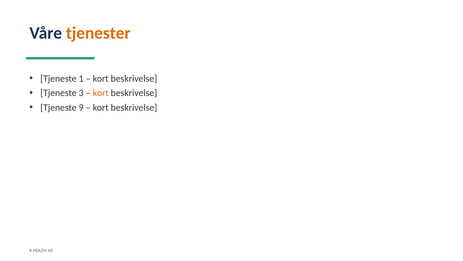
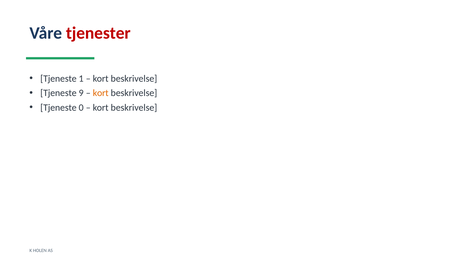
tjenester colour: orange -> red
3: 3 -> 9
9: 9 -> 0
